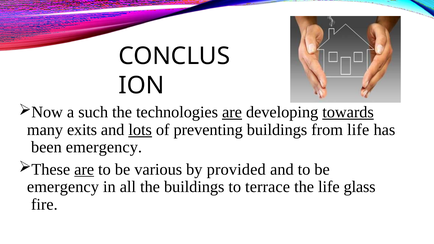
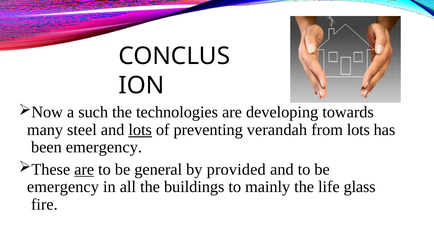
are at (232, 112) underline: present -> none
towards underline: present -> none
exits: exits -> steel
preventing buildings: buildings -> verandah
from life: life -> lots
various: various -> general
terrace: terrace -> mainly
